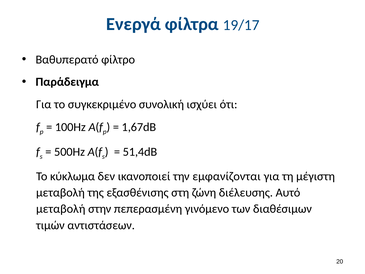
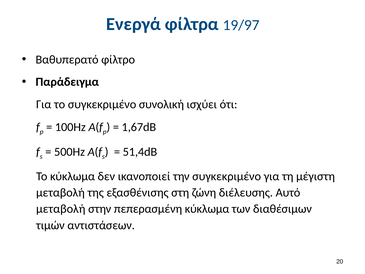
19/17: 19/17 -> 19/97
την εμφανίζονται: εμφανίζονται -> συγκεκριμένο
πεπερασμένη γινόμενο: γινόμενο -> κύκλωμα
